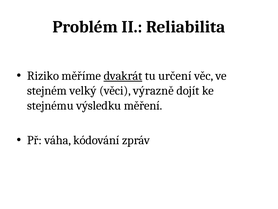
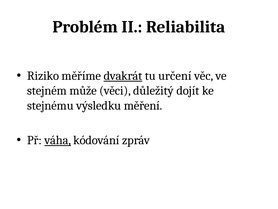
velký: velký -> může
výrazně: výrazně -> důležitý
váha underline: none -> present
